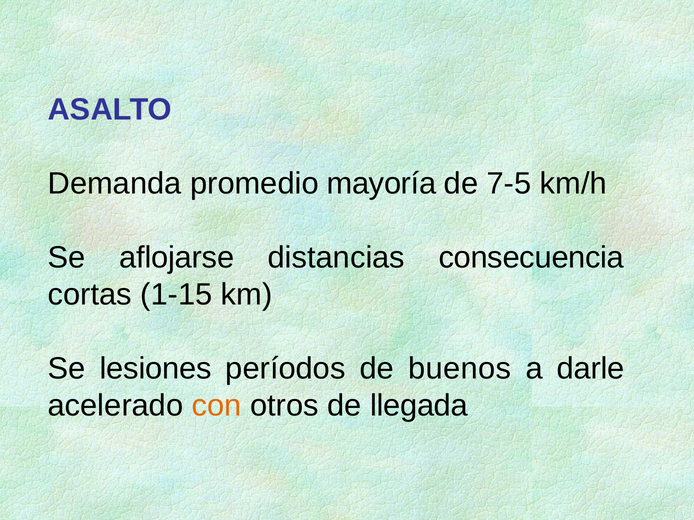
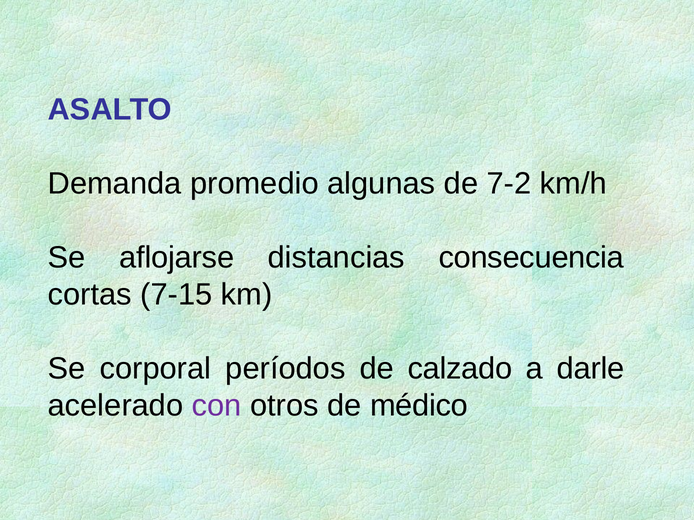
mayoría: mayoría -> algunas
7-5: 7-5 -> 7-2
1-15: 1-15 -> 7-15
lesiones: lesiones -> corporal
buenos: buenos -> calzado
con colour: orange -> purple
llegada: llegada -> médico
